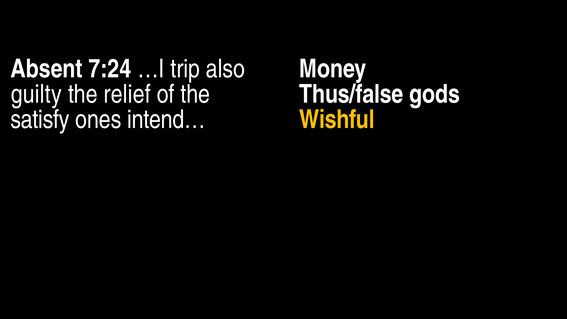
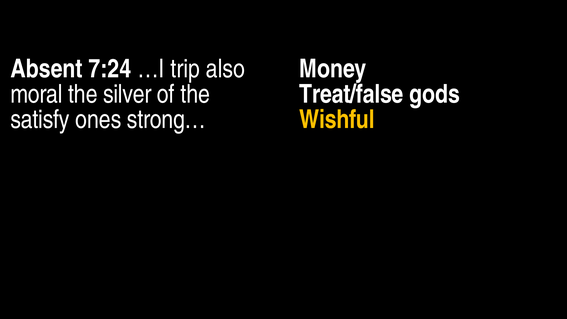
guilty: guilty -> moral
relief: relief -> silver
Thus/false: Thus/false -> Treat/false
intend…: intend… -> strong…
